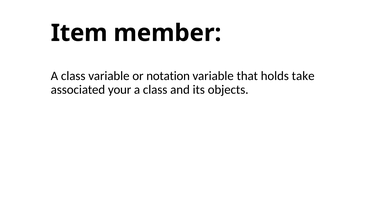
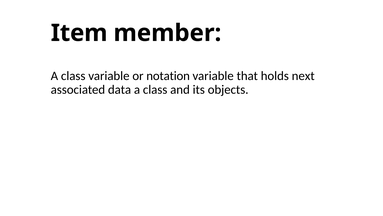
take: take -> next
your: your -> data
